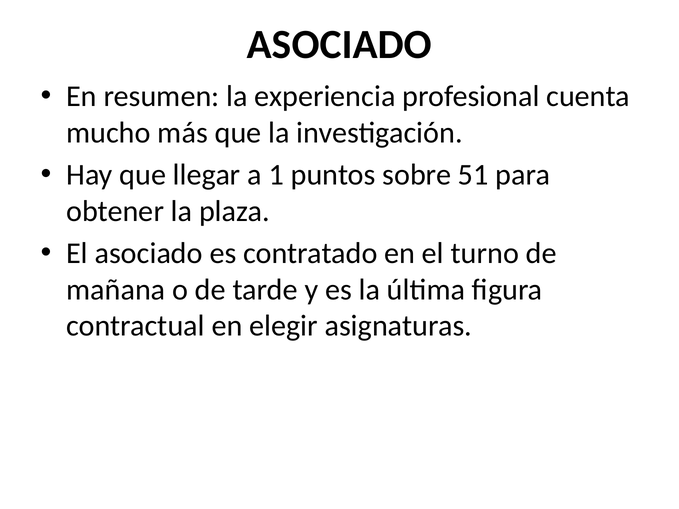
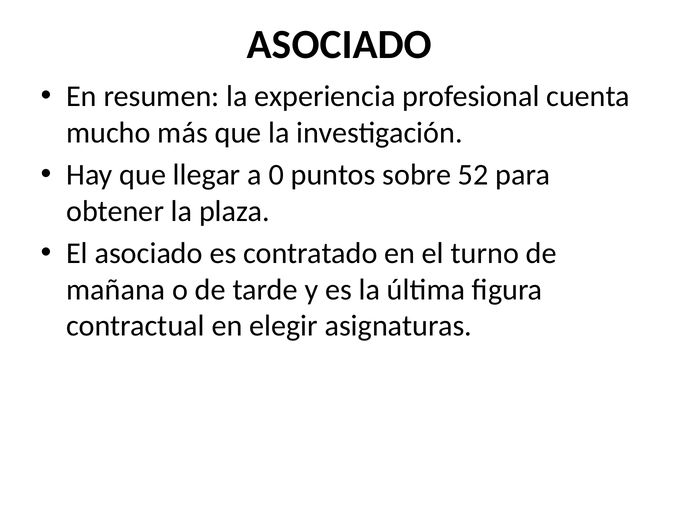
1: 1 -> 0
51: 51 -> 52
